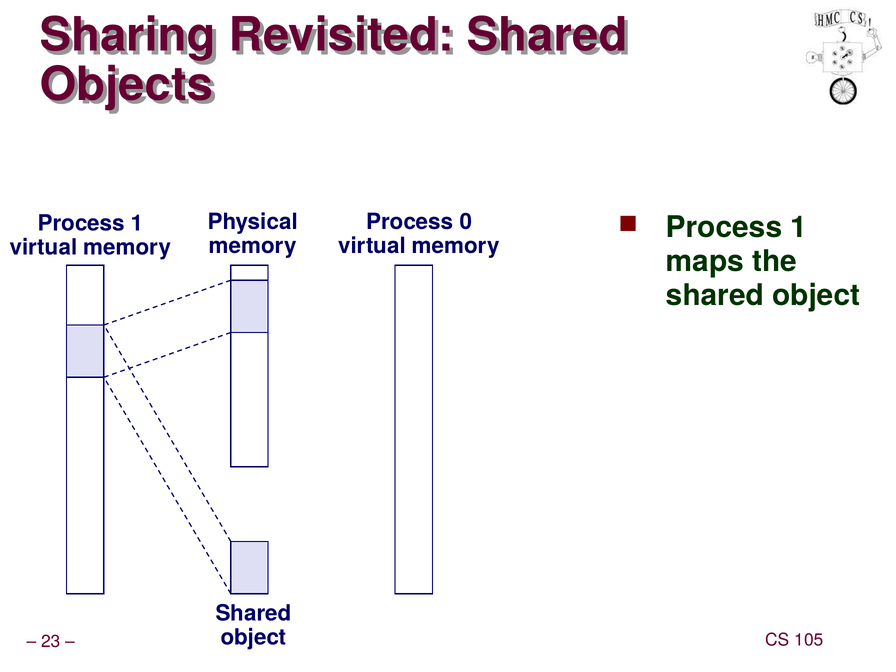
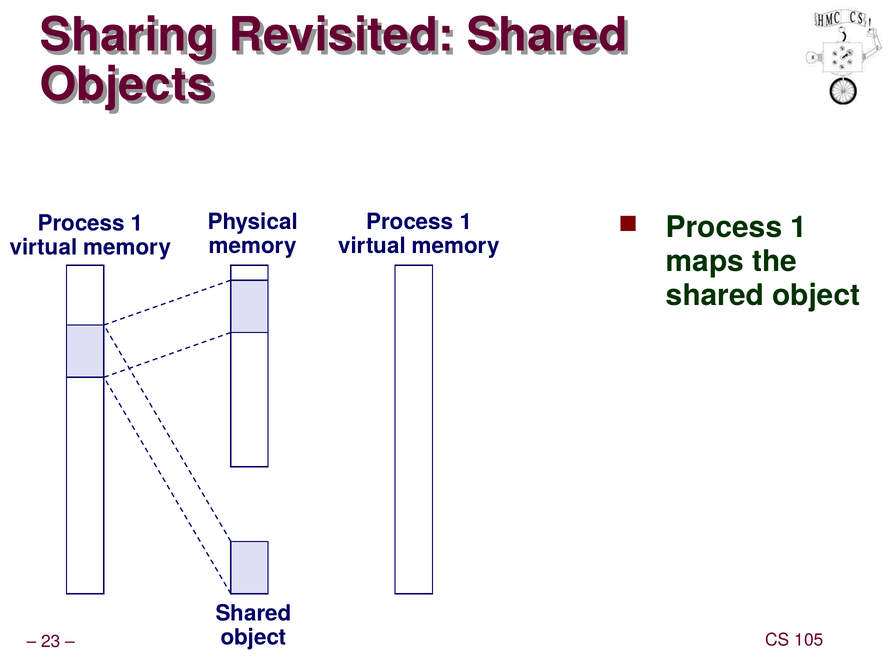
0 at (466, 222): 0 -> 1
